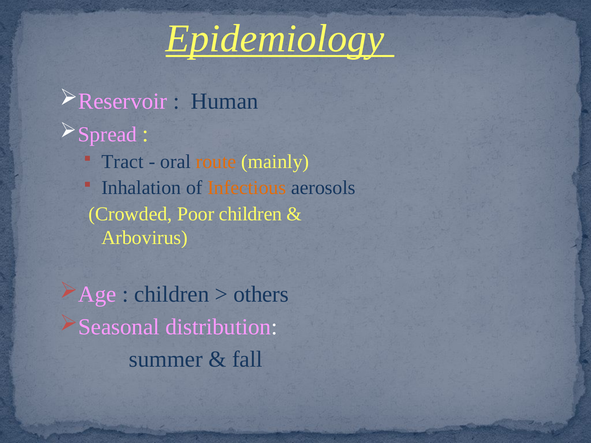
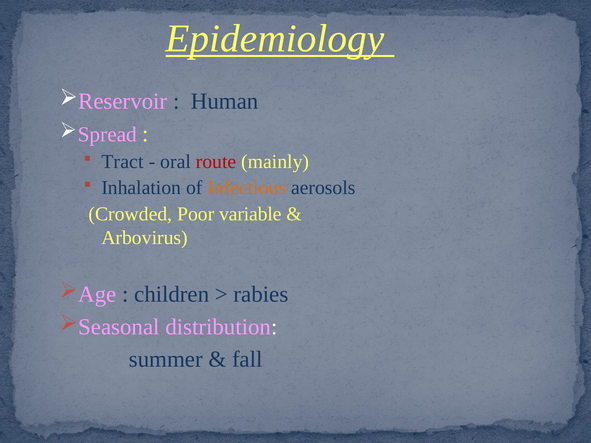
route colour: orange -> red
Poor children: children -> variable
others: others -> rabies
